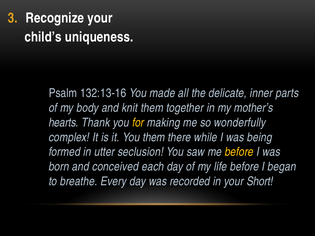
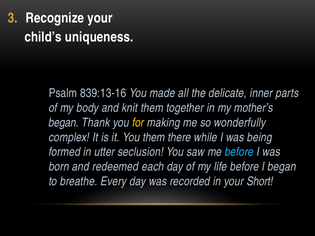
132:13-16: 132:13-16 -> 839:13-16
hearts at (64, 123): hearts -> began
before at (239, 152) colour: yellow -> light blue
conceived: conceived -> redeemed
